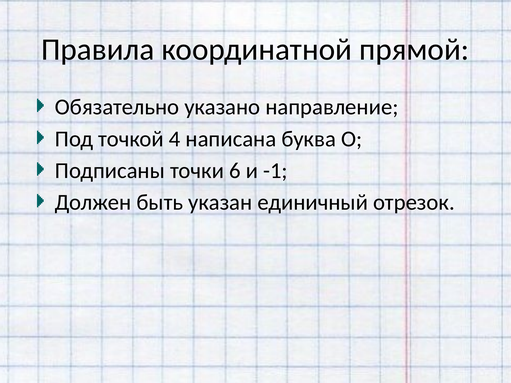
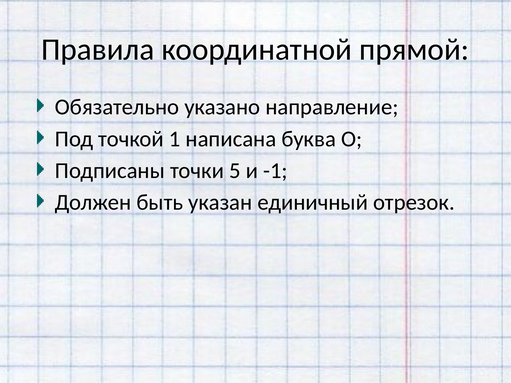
4: 4 -> 1
6: 6 -> 5
